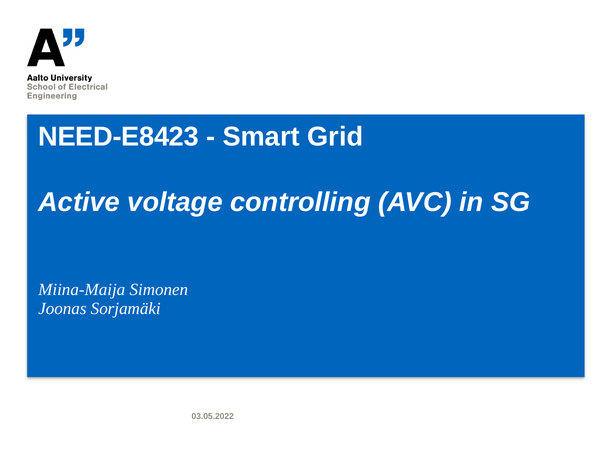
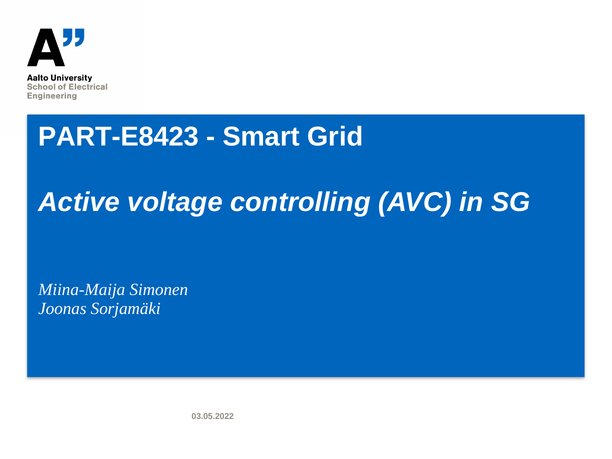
NEED-E8423: NEED-E8423 -> PART-E8423
